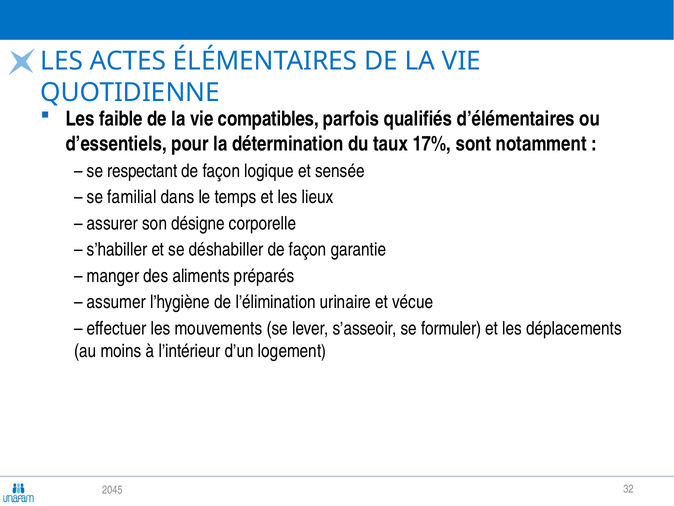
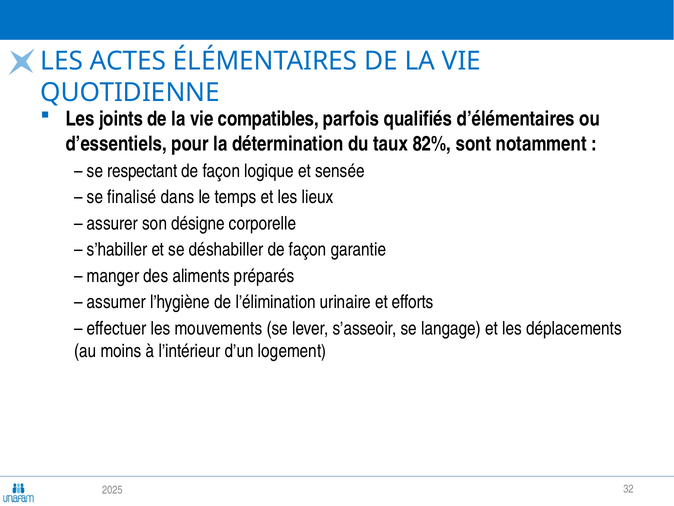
faible: faible -> joints
17%: 17% -> 82%
familial: familial -> finalisé
vécue: vécue -> efforts
formuler: formuler -> langage
2045: 2045 -> 2025
